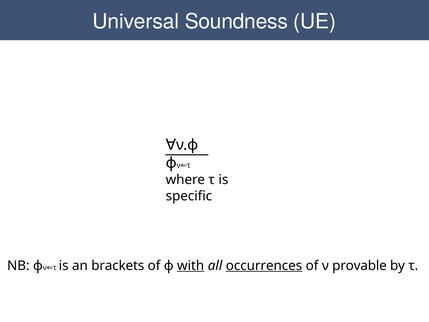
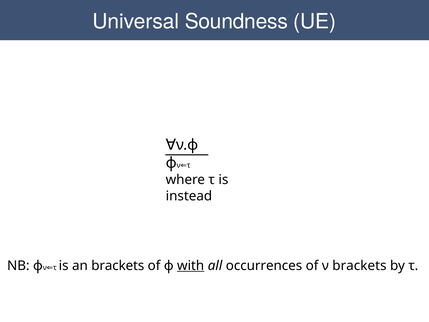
specific: specific -> instead
occurrences underline: present -> none
ν provable: provable -> brackets
